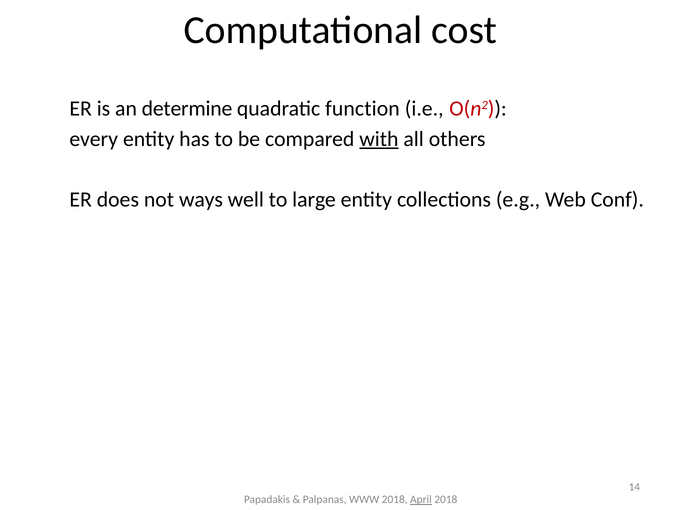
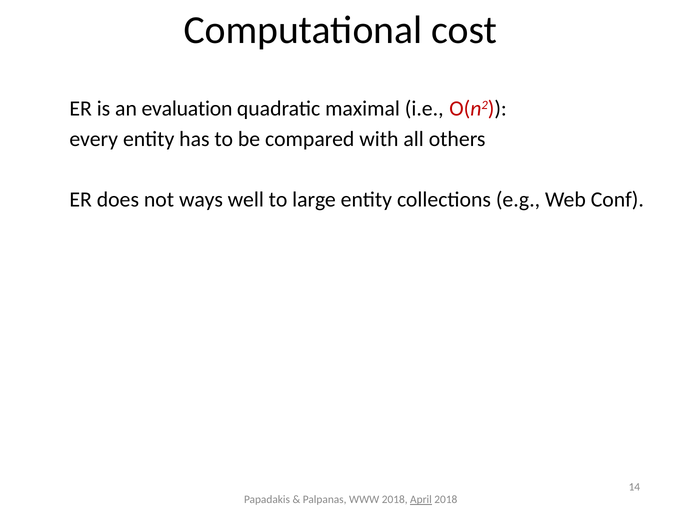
determine: determine -> evaluation
function: function -> maximal
with underline: present -> none
